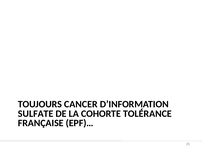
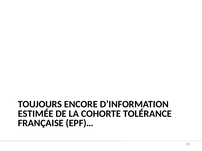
CANCER: CANCER -> ENCORE
SULFATE: SULFATE -> ESTIMÉE
